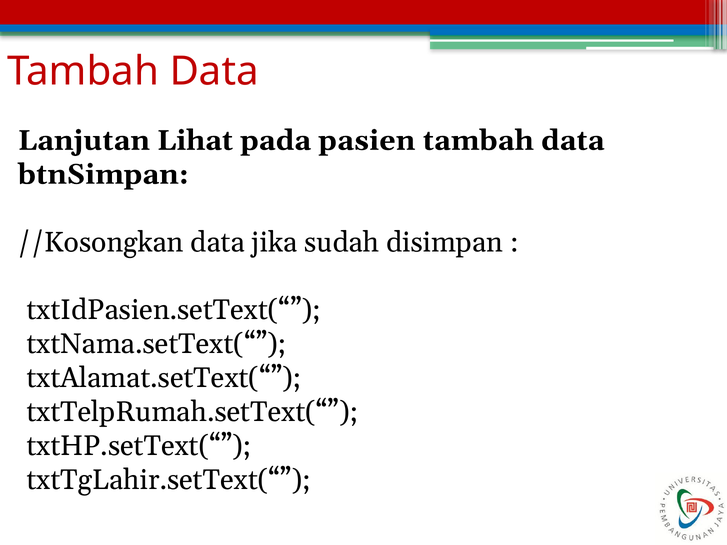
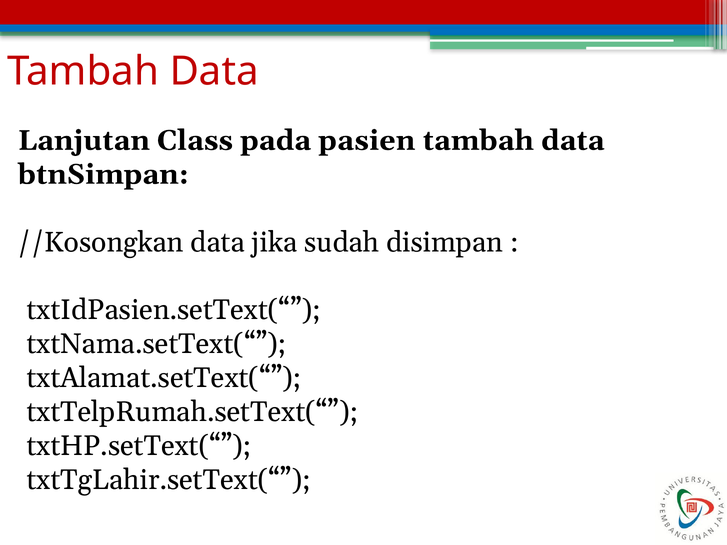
Lihat: Lihat -> Class
